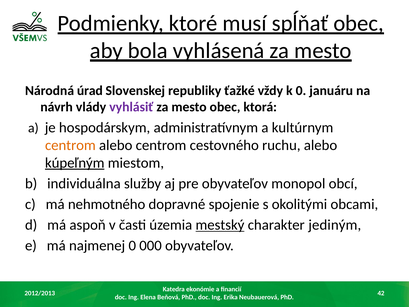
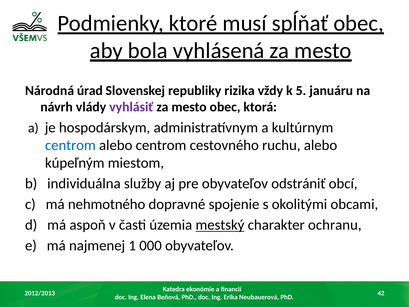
ťažké: ťažké -> rizika
k 0: 0 -> 5
centrom at (70, 145) colour: orange -> blue
kúpeľným underline: present -> none
monopol: monopol -> odstrániť
jediným: jediným -> ochranu
najmenej 0: 0 -> 1
